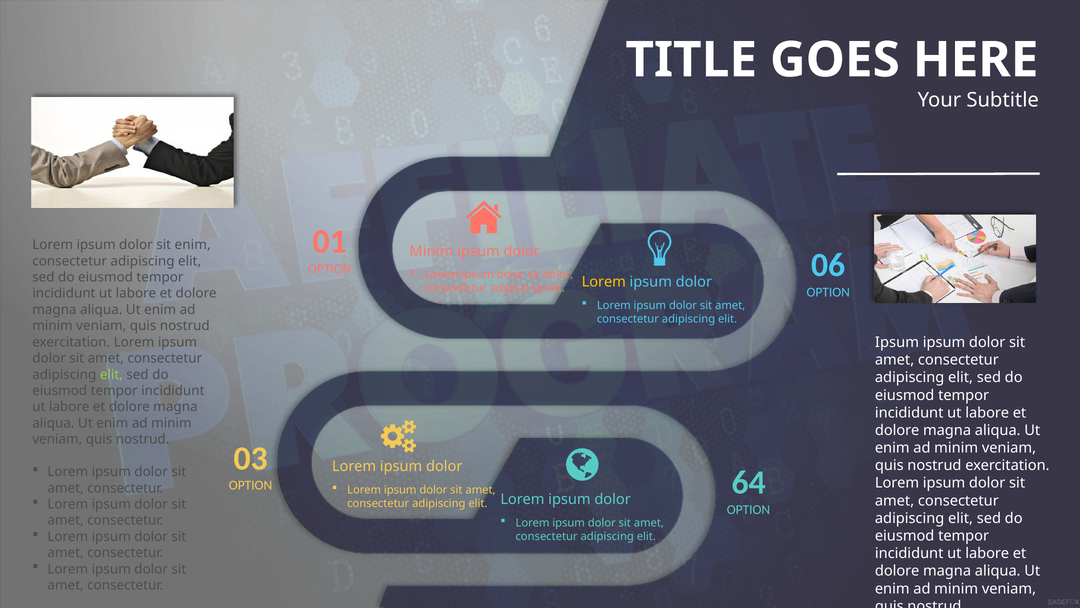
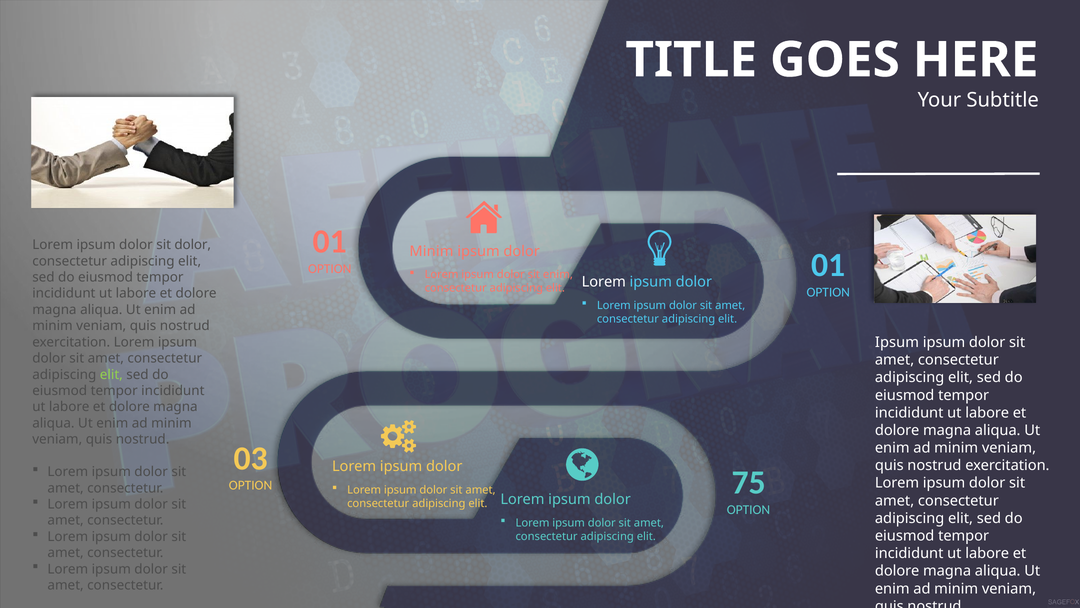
sit enim: enim -> dolor
OPTION 06: 06 -> 01
sit dolor: dolor -> enim
Lorem at (604, 282) colour: yellow -> white
64: 64 -> 75
